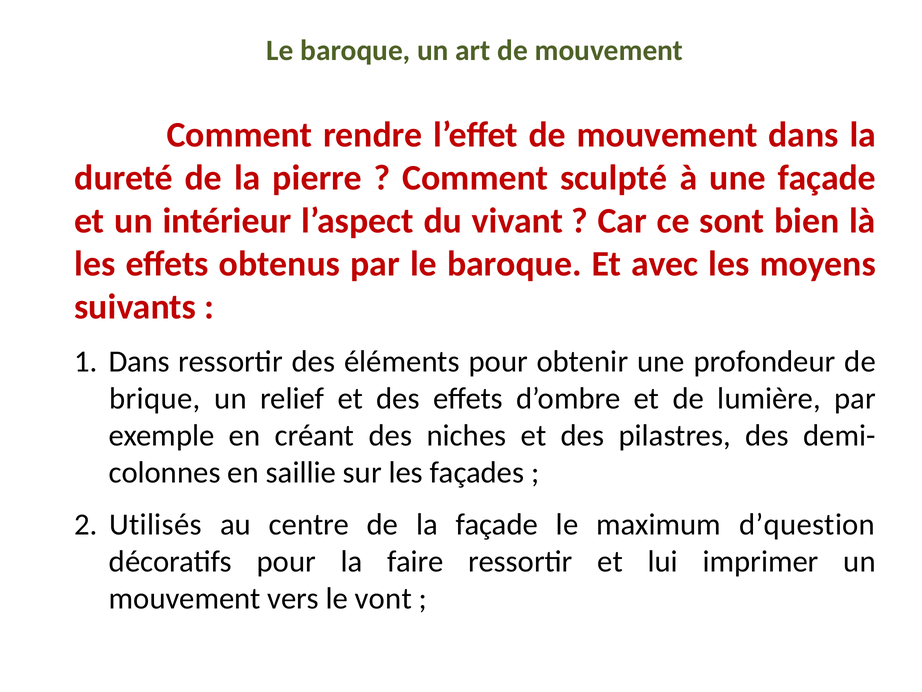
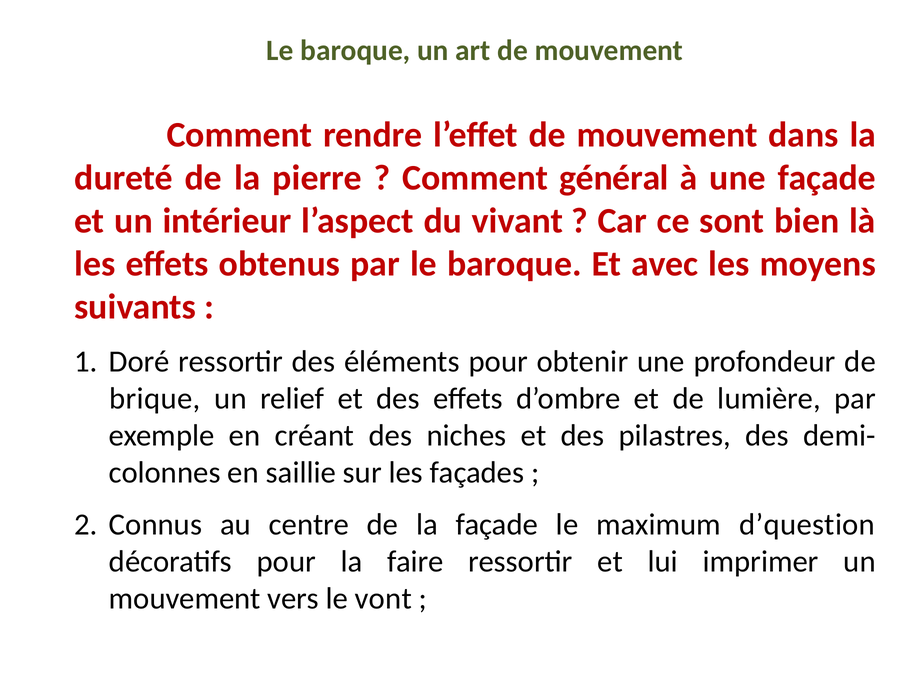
sculpté: sculpté -> général
Dans at (139, 361): Dans -> Doré
Utilisés: Utilisés -> Connus
